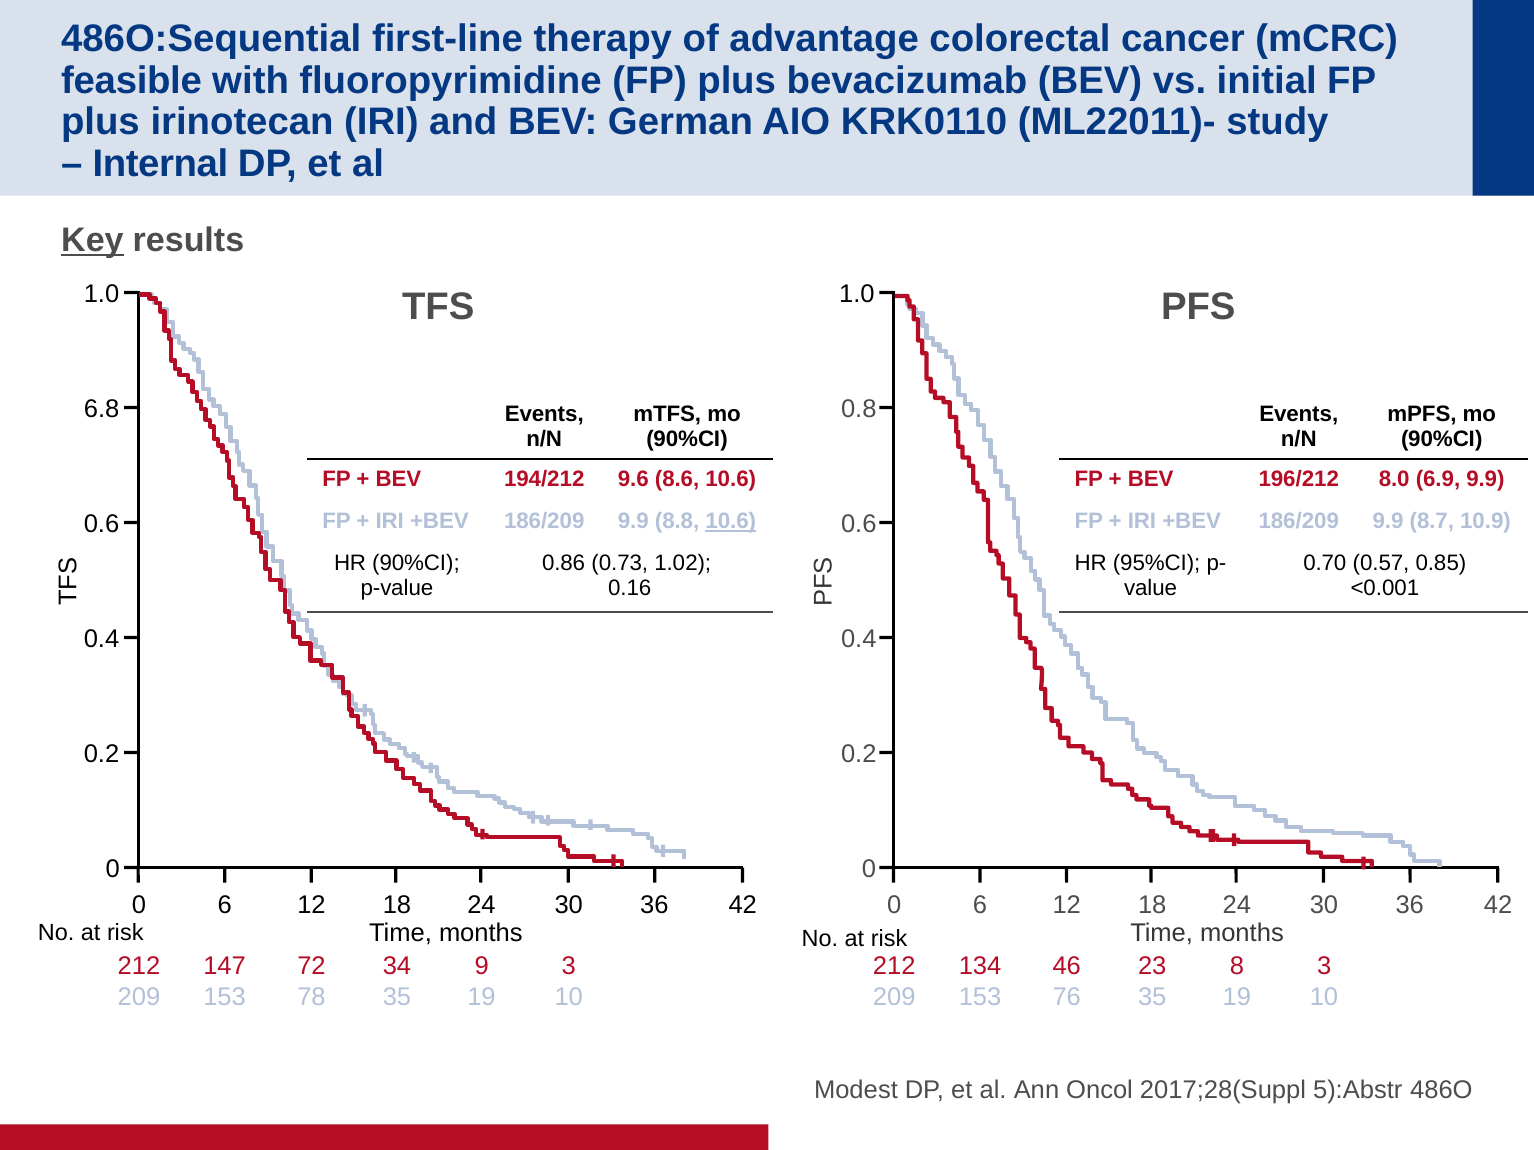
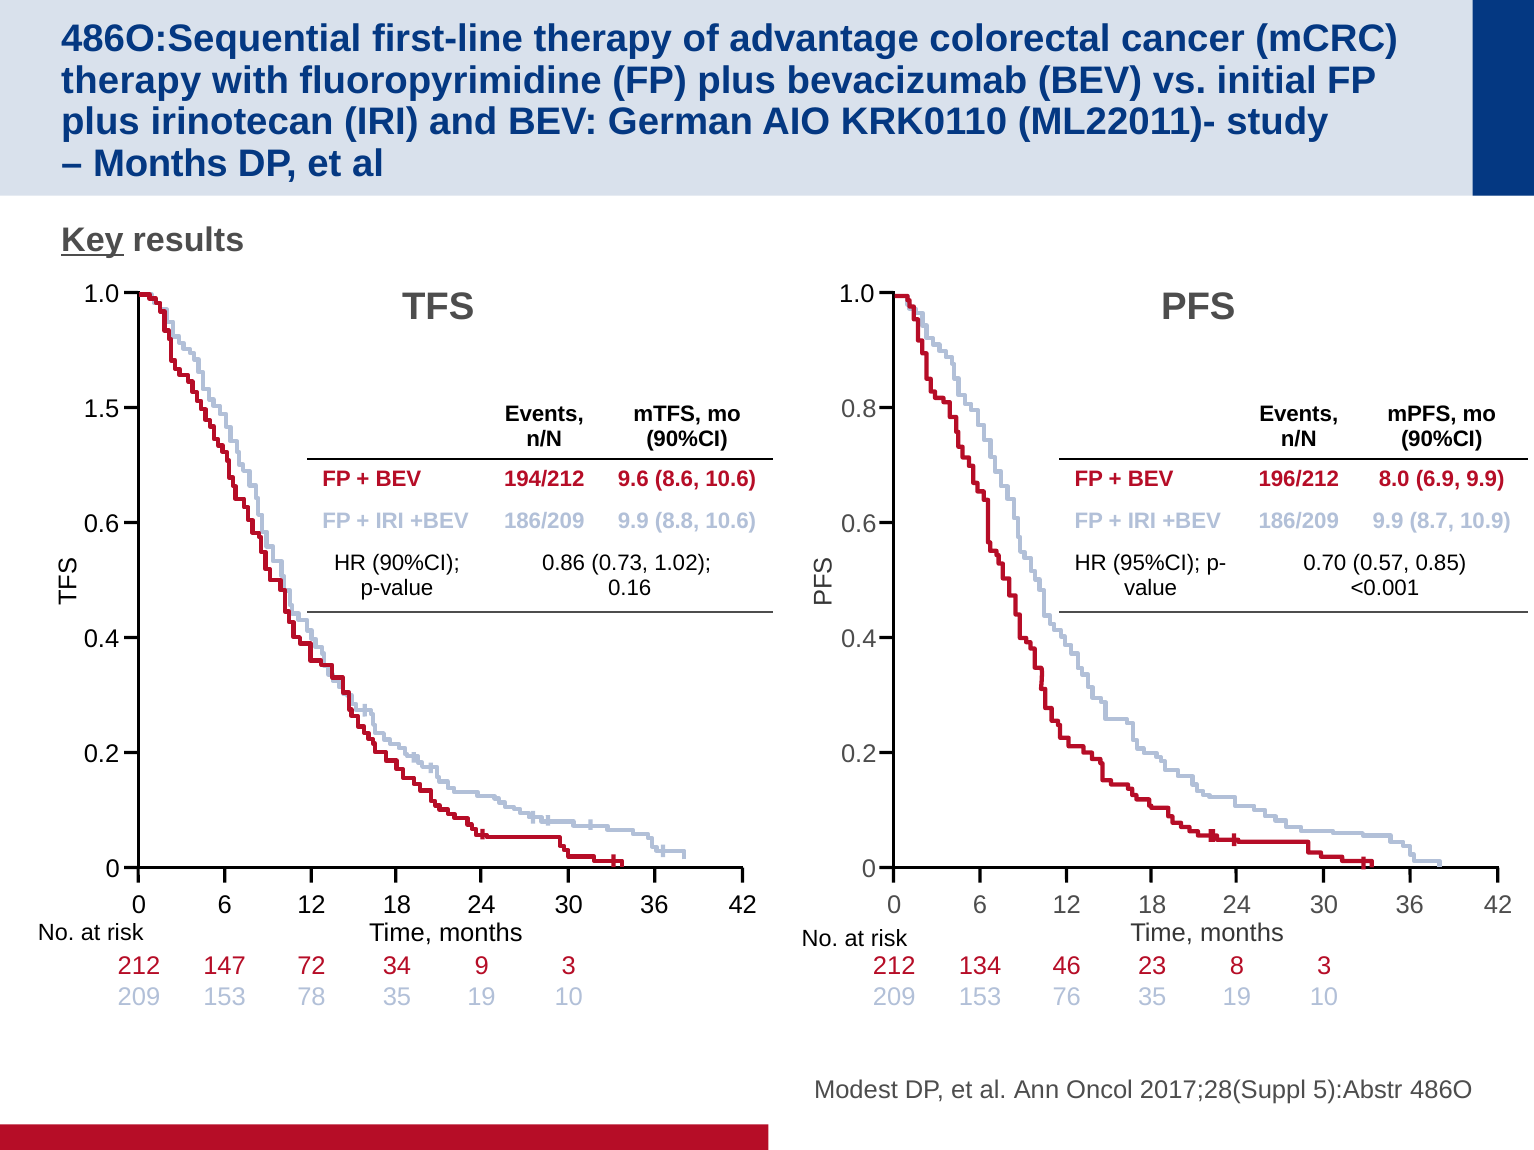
feasible at (132, 81): feasible -> therapy
Internal at (160, 164): Internal -> Months
6.8: 6.8 -> 1.5
10.6 at (731, 522) underline: present -> none
